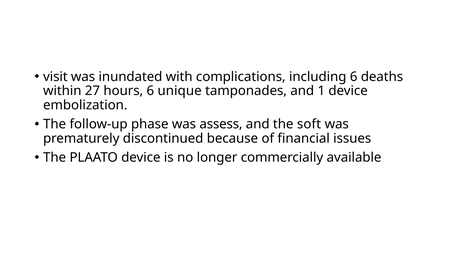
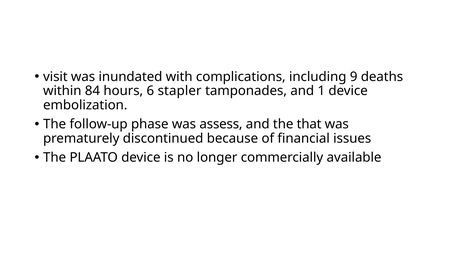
including 6: 6 -> 9
27: 27 -> 84
unique: unique -> stapler
soft: soft -> that
